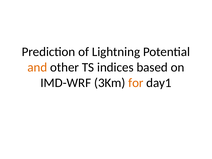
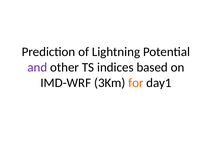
and colour: orange -> purple
